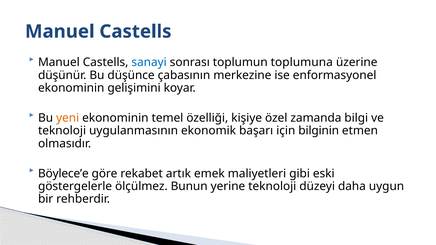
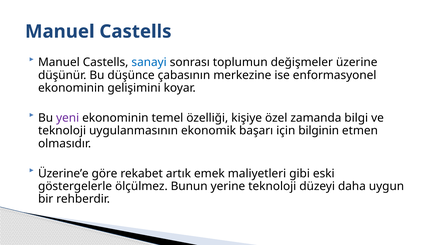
toplumuna: toplumuna -> değişmeler
yeni colour: orange -> purple
Böylece’e: Böylece’e -> Üzerine’e
